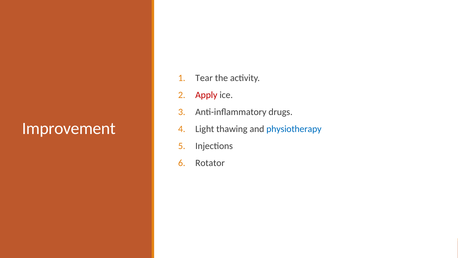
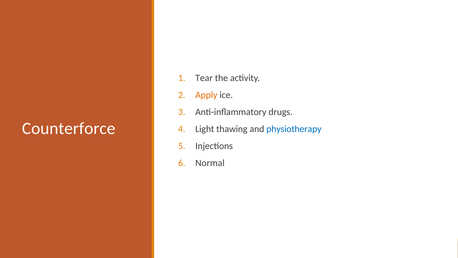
Apply colour: red -> orange
Improvement: Improvement -> Counterforce
Rotator: Rotator -> Normal
